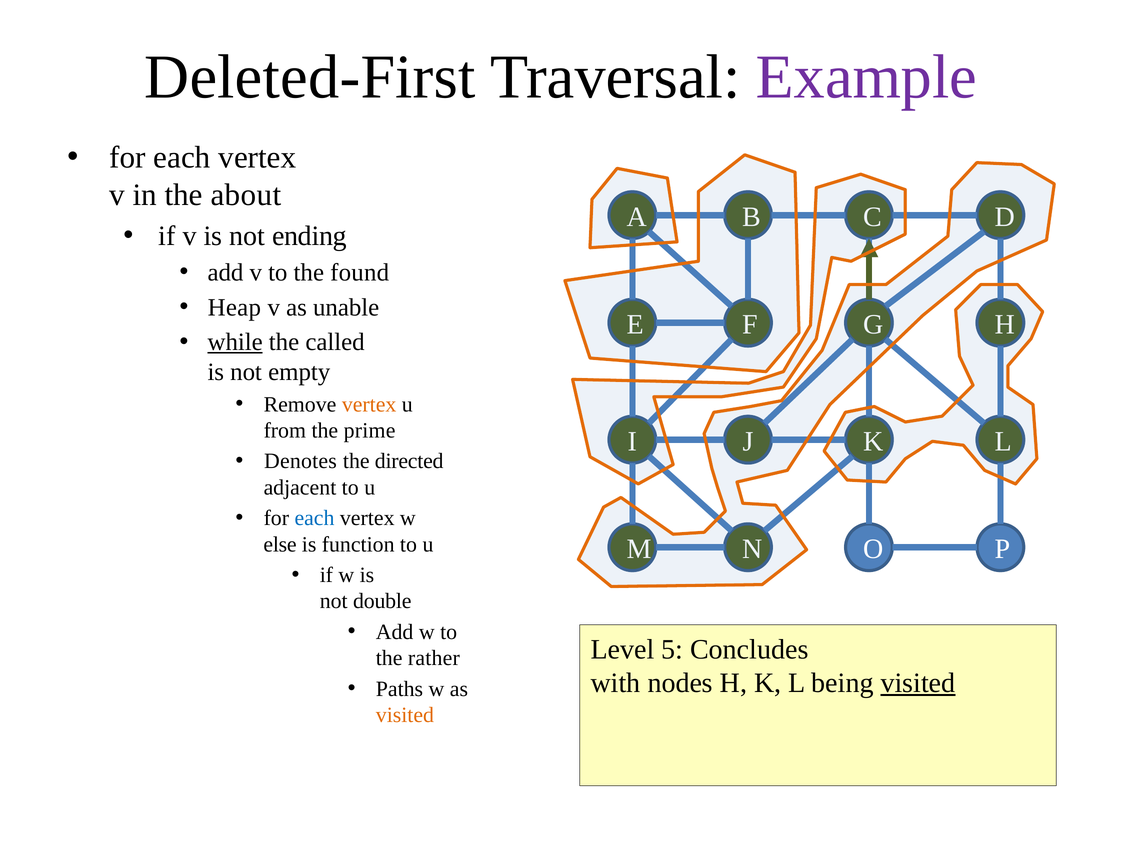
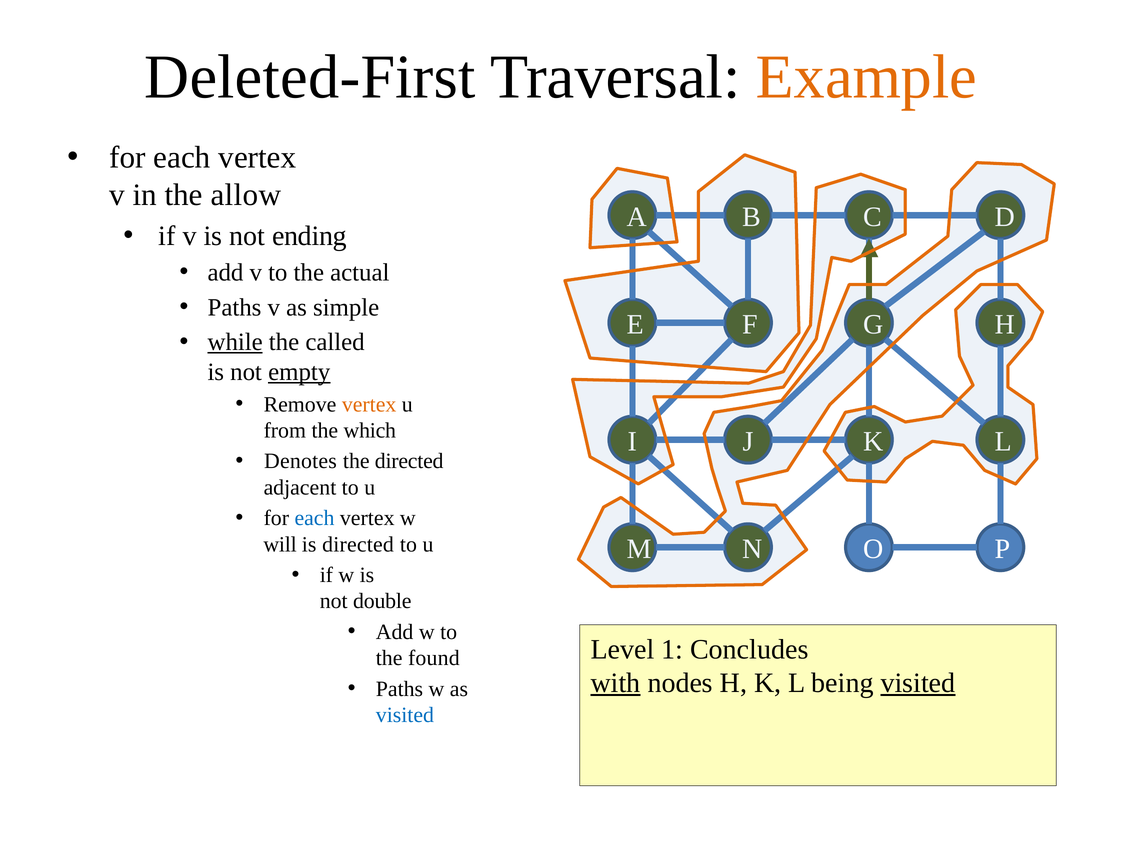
Example colour: purple -> orange
about: about -> allow
found: found -> actual
Heap at (234, 307): Heap -> Paths
unable: unable -> simple
empty underline: none -> present
prime: prime -> which
else: else -> will
is function: function -> directed
5: 5 -> 1
rather: rather -> found
with underline: none -> present
visited at (405, 715) colour: orange -> blue
